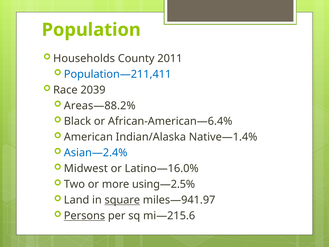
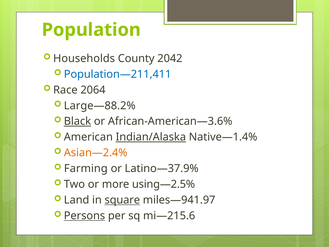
2011: 2011 -> 2042
2039: 2039 -> 2064
Areas—88.2%: Areas—88.2% -> Large—88.2%
Black underline: none -> present
African-American—6.4%: African-American—6.4% -> African-American—3.6%
Indian/Alaska underline: none -> present
Asian—2.4% colour: blue -> orange
Midwest: Midwest -> Farming
Latino—16.0%: Latino—16.0% -> Latino—37.9%
